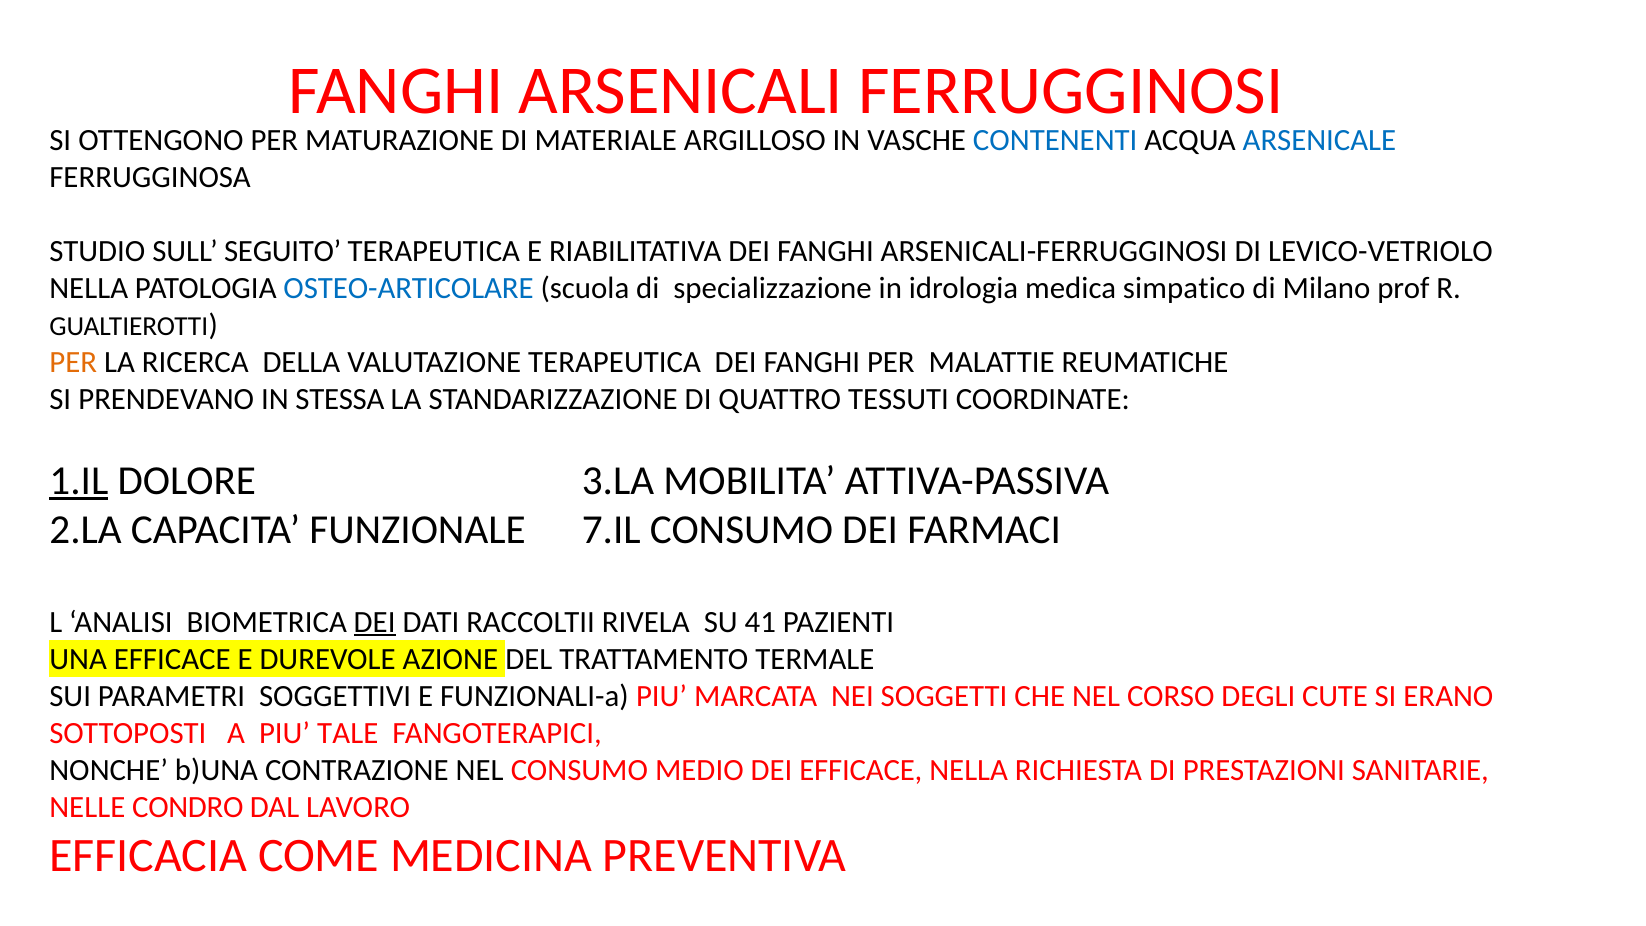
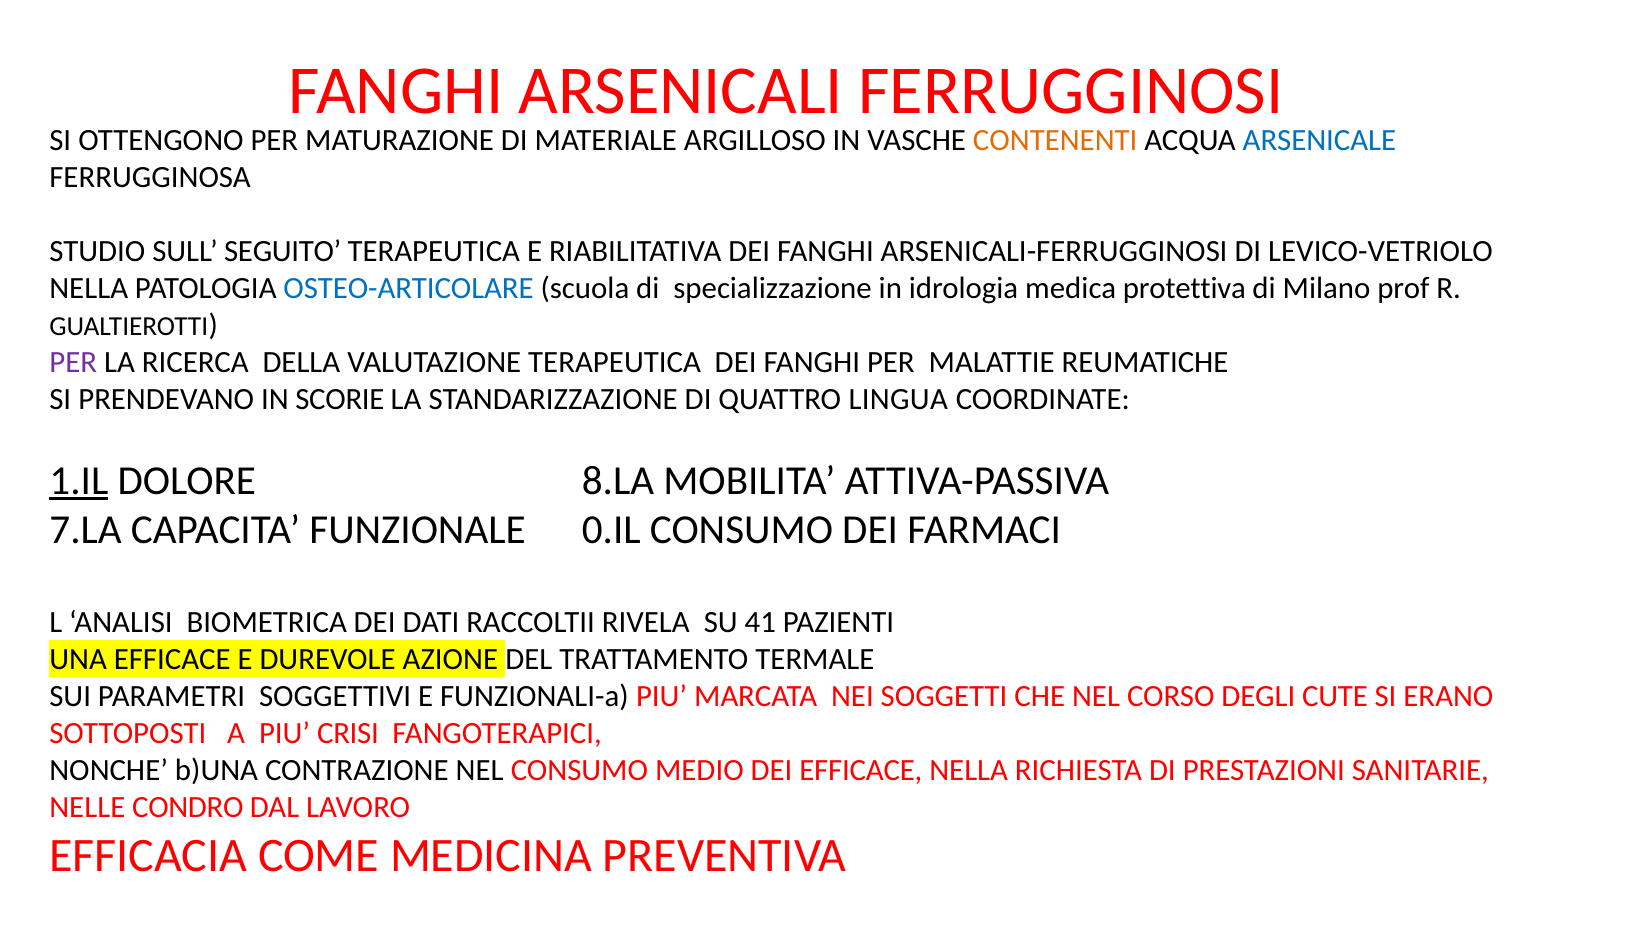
CONTENENTI colour: blue -> orange
simpatico: simpatico -> protettiva
PER at (73, 362) colour: orange -> purple
STESSA: STESSA -> SCORIE
TESSUTI: TESSUTI -> LINGUA
3.LA: 3.LA -> 8.LA
2.LA: 2.LA -> 7.LA
7.IL: 7.IL -> 0.IL
DEI at (375, 622) underline: present -> none
TALE: TALE -> CRISI
